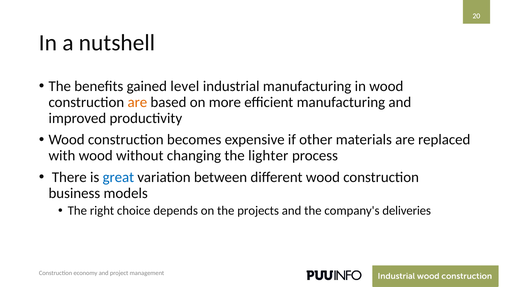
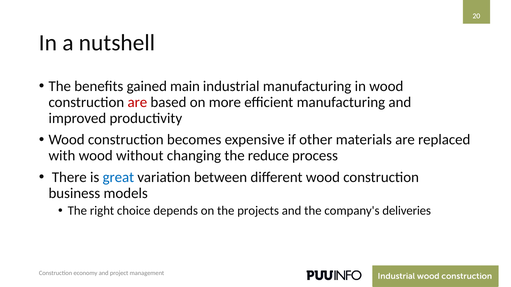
level: level -> main
are at (137, 102) colour: orange -> red
lighter: lighter -> reduce
